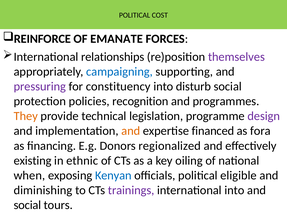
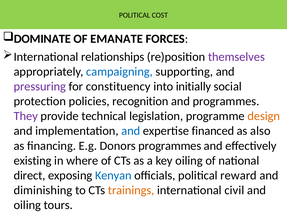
REINFORCE: REINFORCE -> DOMINATE
disturb: disturb -> initially
They colour: orange -> purple
design colour: purple -> orange
and at (131, 131) colour: orange -> blue
fora: fora -> also
Donors regionalized: regionalized -> programmes
ethnic: ethnic -> where
when: when -> direct
eligible: eligible -> reward
trainings colour: purple -> orange
international into: into -> civil
social at (27, 205): social -> oiling
